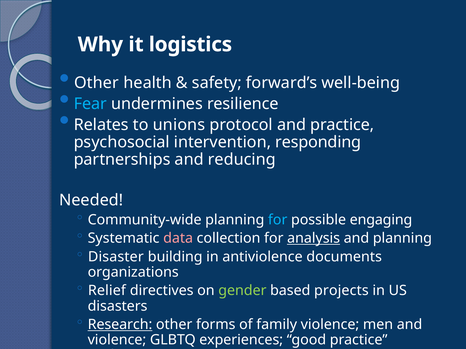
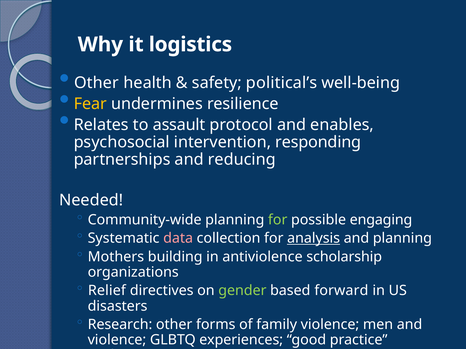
forward’s: forward’s -> political’s
Fear colour: light blue -> yellow
unions: unions -> assault
and practice: practice -> enables
for at (278, 220) colour: light blue -> light green
Disaster: Disaster -> Mothers
documents: documents -> scholarship
projects: projects -> forward
Research underline: present -> none
